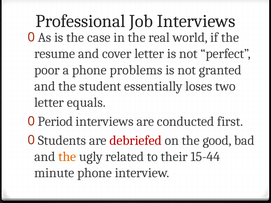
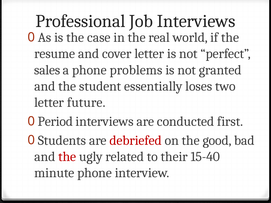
poor: poor -> sales
equals: equals -> future
the at (67, 157) colour: orange -> red
15-44: 15-44 -> 15-40
